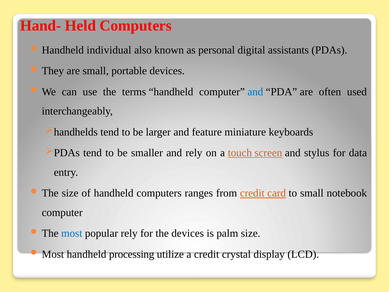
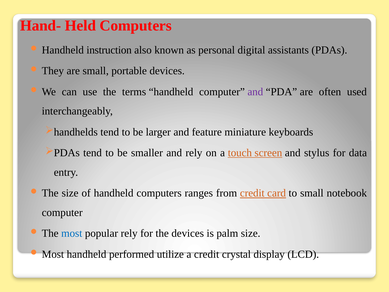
individual: individual -> instruction
and at (255, 92) colour: blue -> purple
processing: processing -> performed
